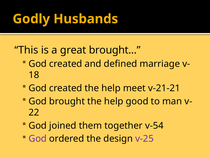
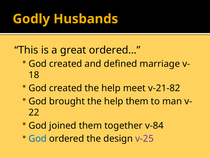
brought…: brought… -> ordered…
v-21-21: v-21-21 -> v-21-82
help good: good -> them
v-54: v-54 -> v-84
God at (38, 138) colour: purple -> blue
